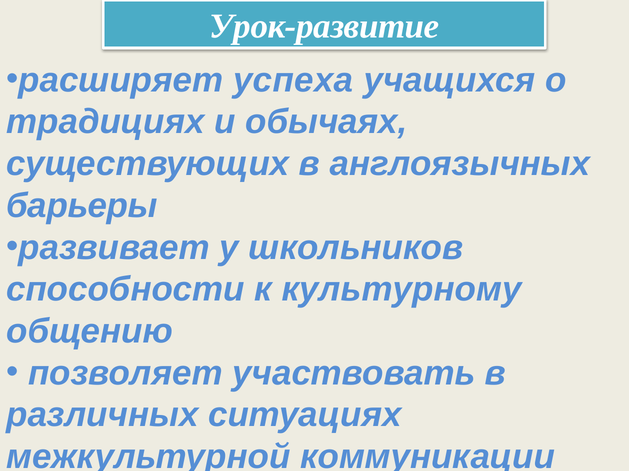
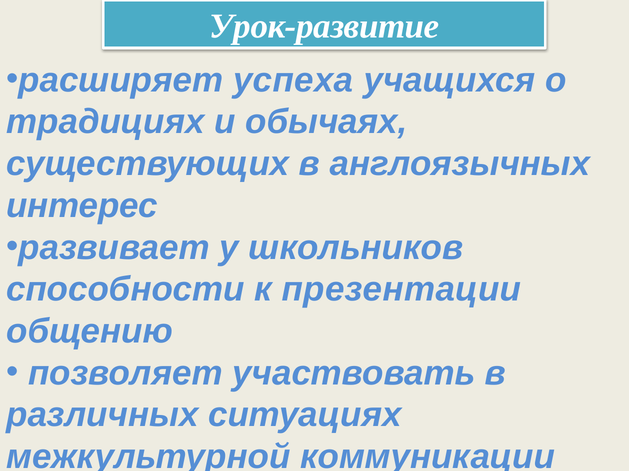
барьеры: барьеры -> интерес
культурному: культурному -> презентации
